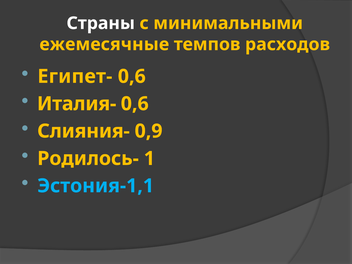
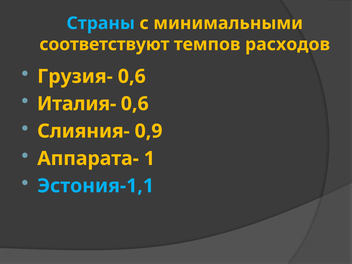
Страны colour: white -> light blue
ежемесячные: ежемесячные -> соответствуют
Египет-: Египет- -> Грузия-
Родилось-: Родилось- -> Аппарата-
